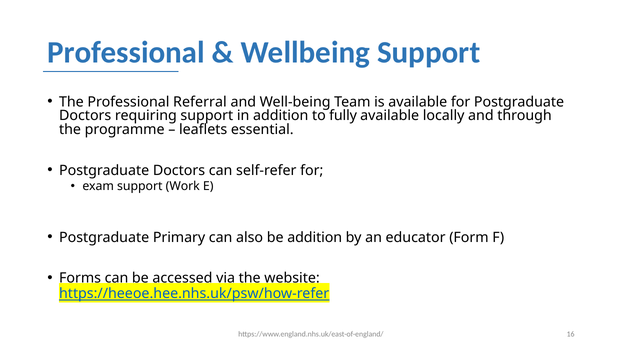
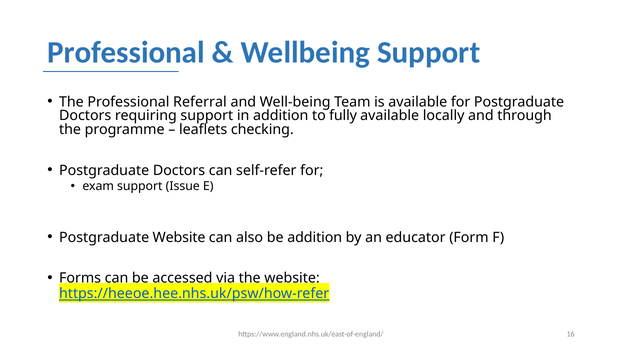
essential: essential -> checking
Work: Work -> Issue
Postgraduate Primary: Primary -> Website
